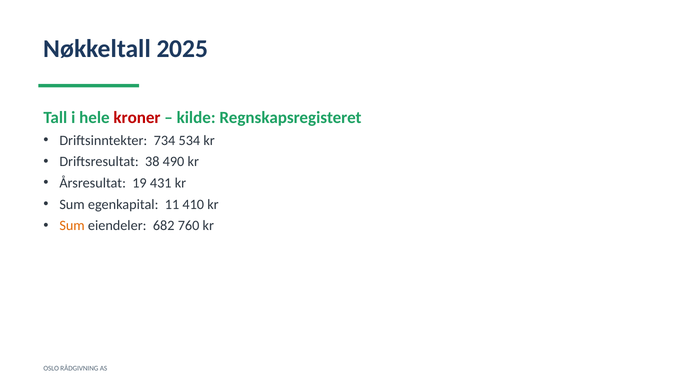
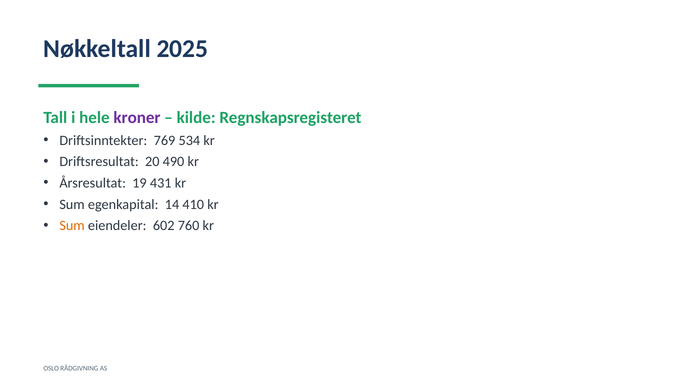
kroner colour: red -> purple
734: 734 -> 769
38: 38 -> 20
11: 11 -> 14
682: 682 -> 602
